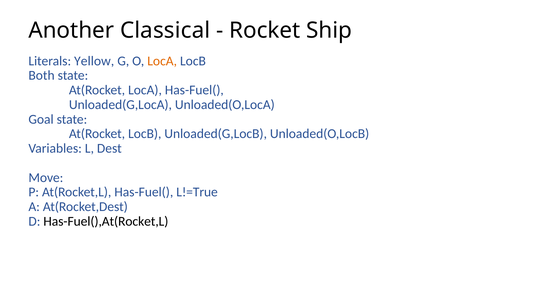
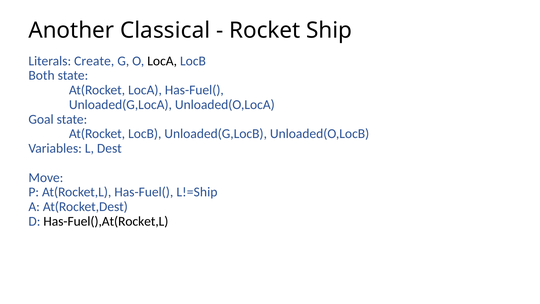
Yellow: Yellow -> Create
LocA at (162, 61) colour: orange -> black
L!=True: L!=True -> L!=Ship
